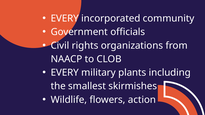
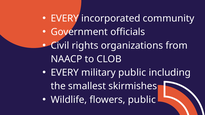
military plants: plants -> public
flowers action: action -> public
